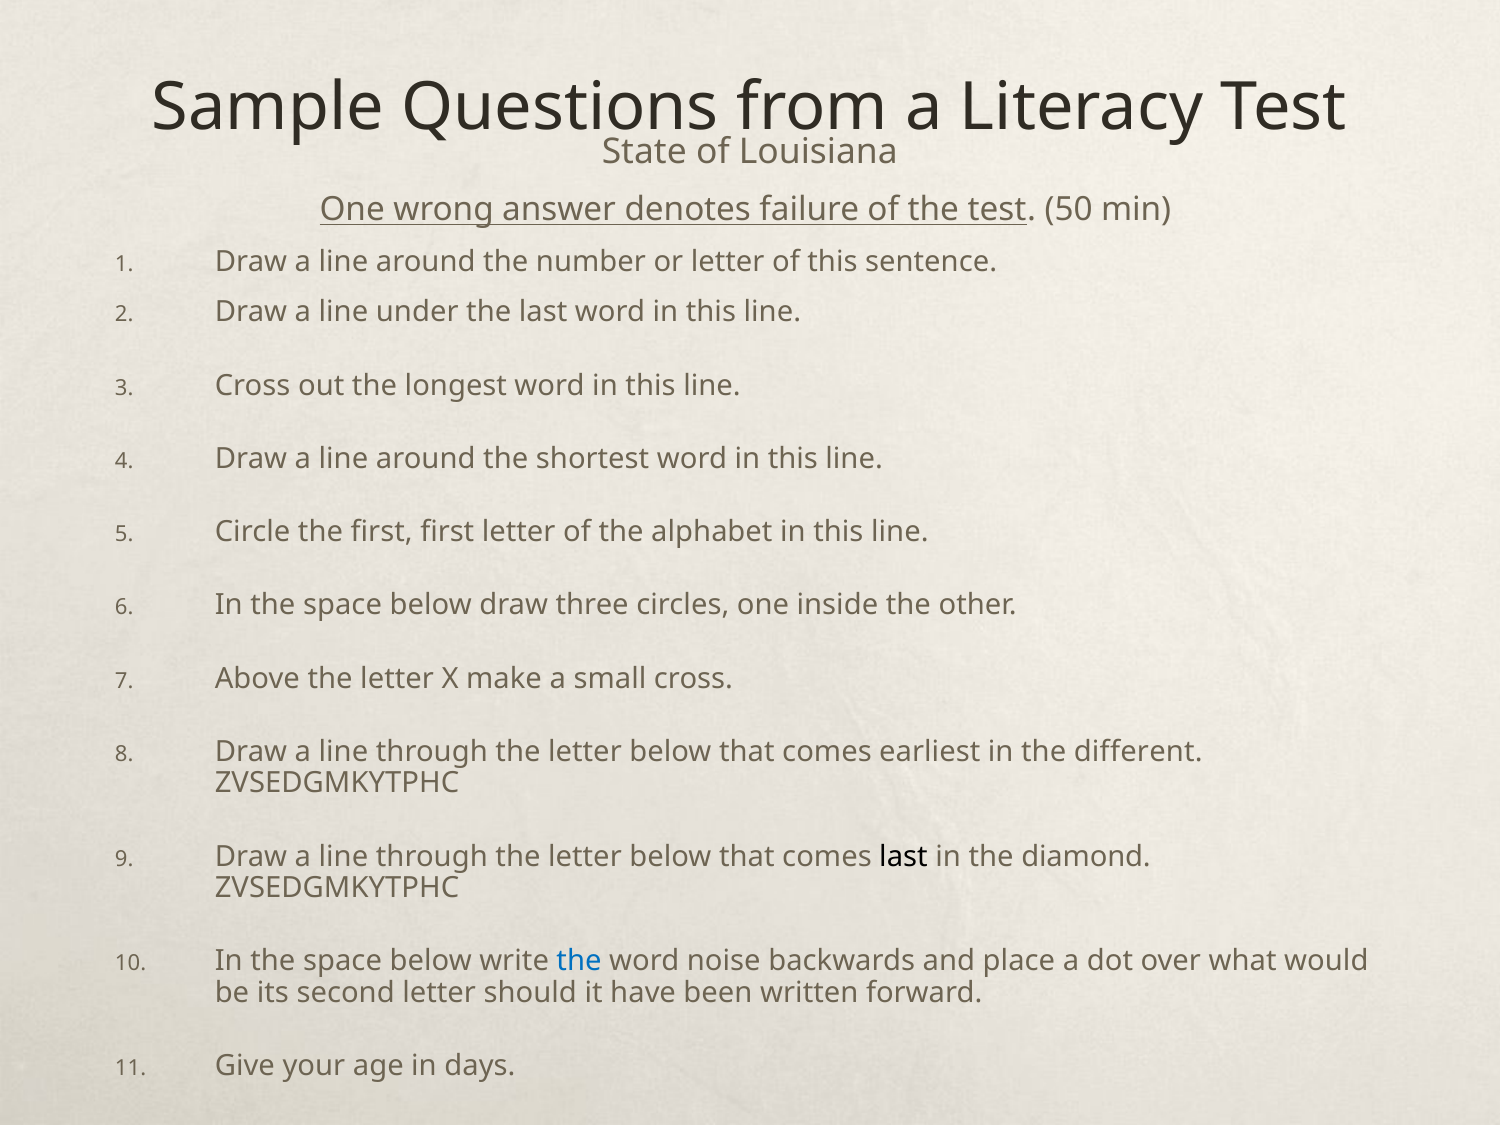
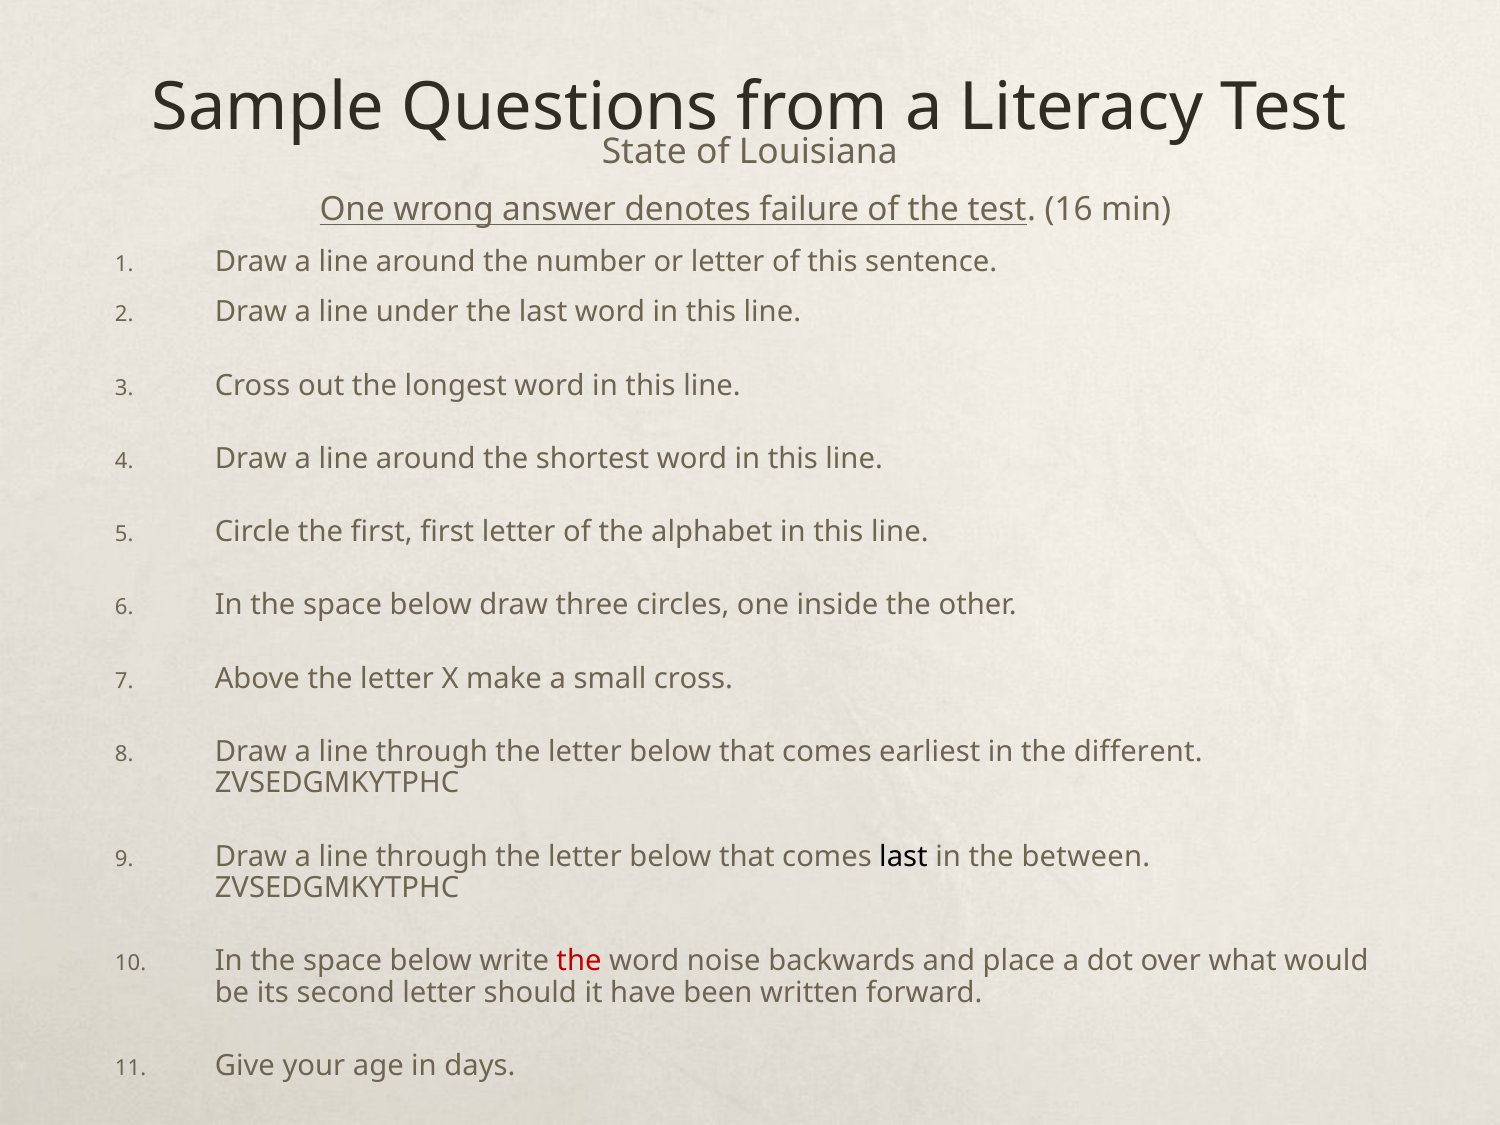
50: 50 -> 16
diamond: diamond -> between
the at (579, 961) colour: blue -> red
